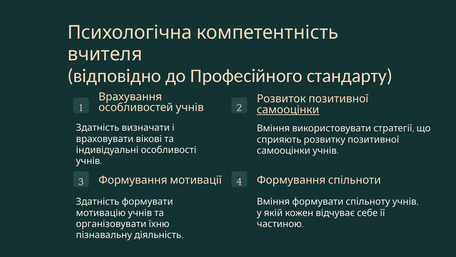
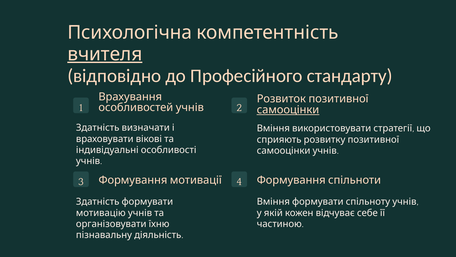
вчителя underline: none -> present
